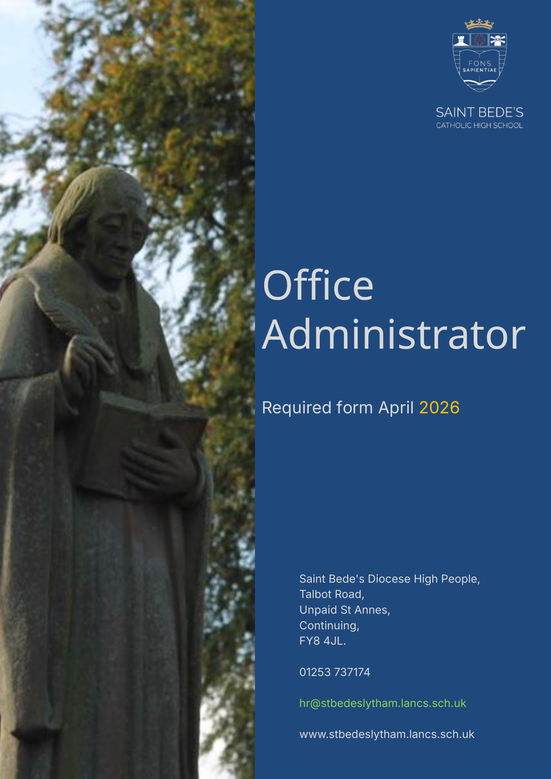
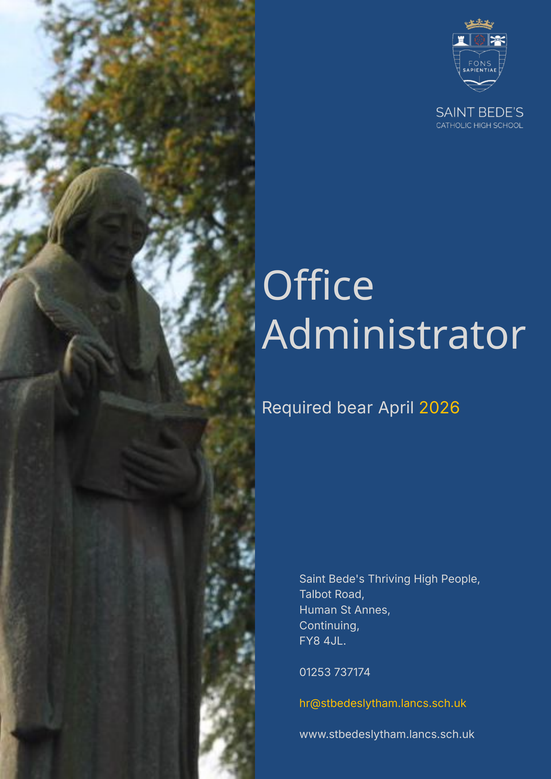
form: form -> bear
Diocese: Diocese -> Thriving
Unpaid: Unpaid -> Human
hr@stbedeslytham.lancs.sch.uk colour: light green -> yellow
